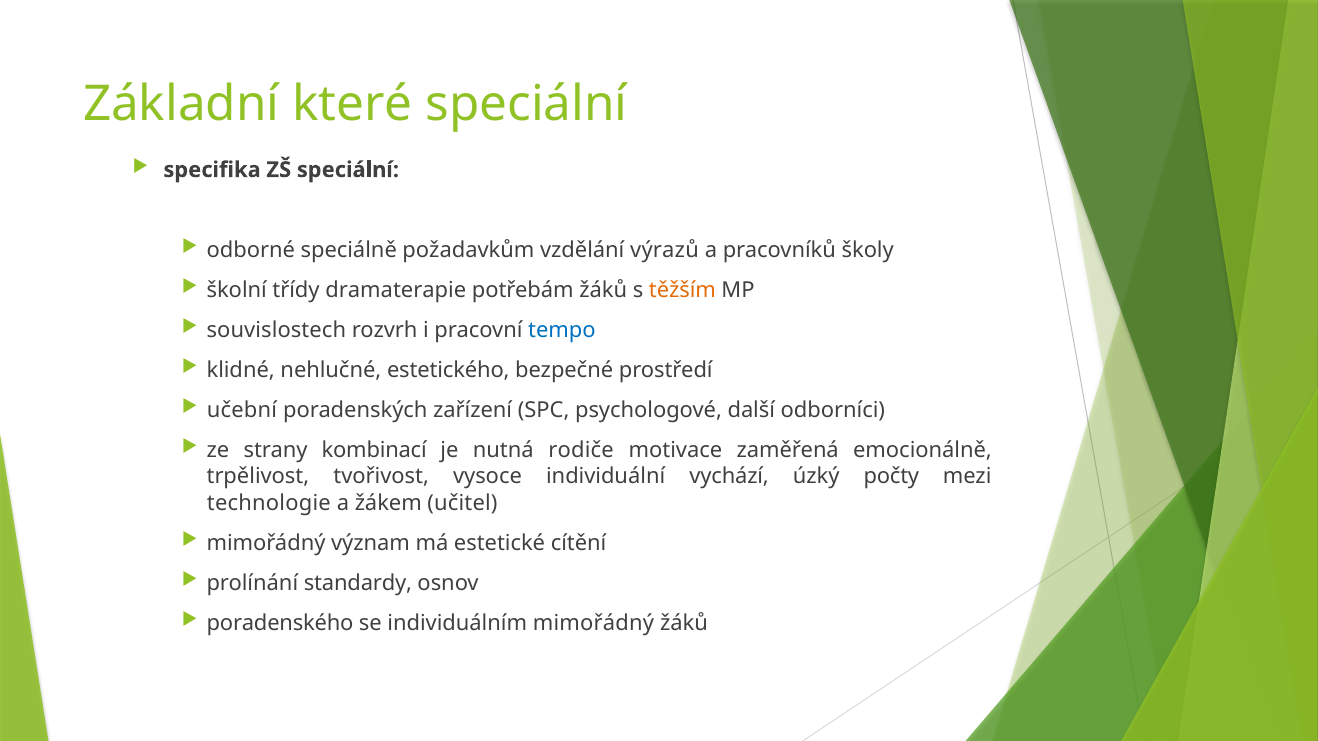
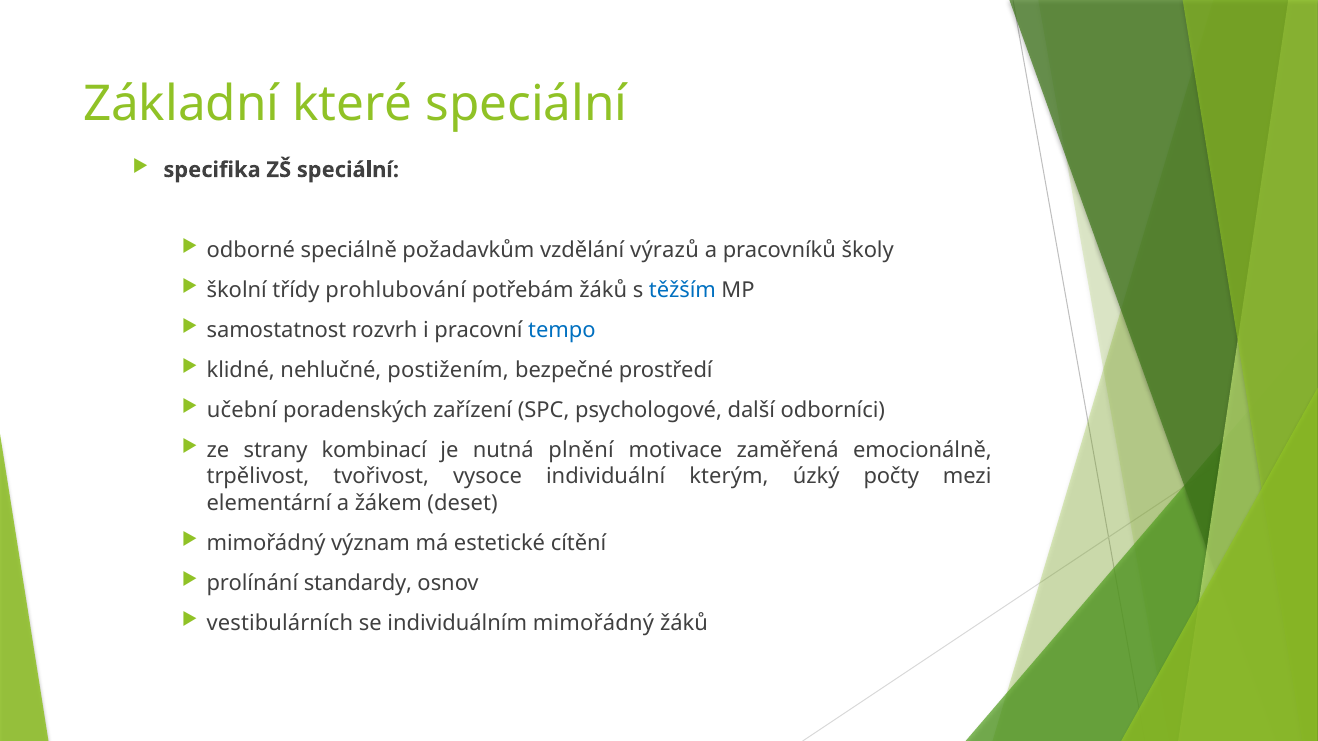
dramaterapie: dramaterapie -> prohlubování
těžším colour: orange -> blue
souvislostech: souvislostech -> samostatnost
estetického: estetického -> postižením
rodiče: rodiče -> plnění
vychází: vychází -> kterým
technologie: technologie -> elementární
učitel: učitel -> deset
poradenského: poradenského -> vestibulárních
